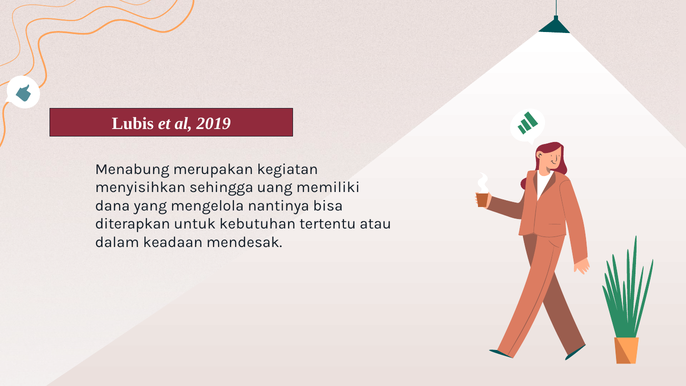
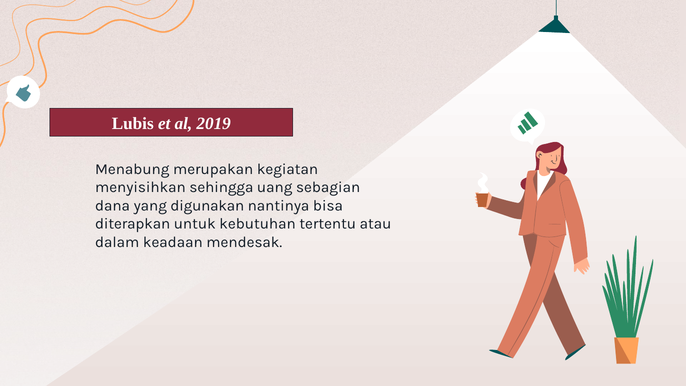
memiliki: memiliki -> sebagian
mengelola: mengelola -> digunakan
